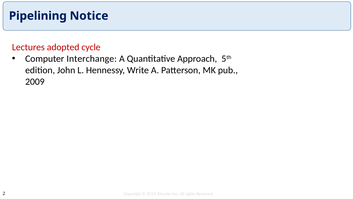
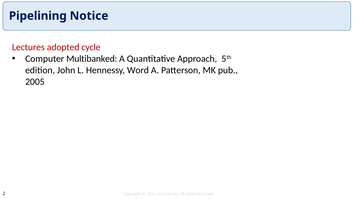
Interchange: Interchange -> Multibanked
Write: Write -> Word
2009: 2009 -> 2005
